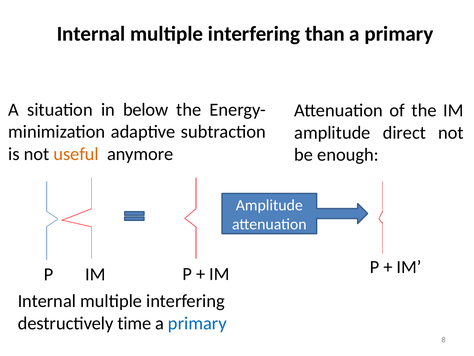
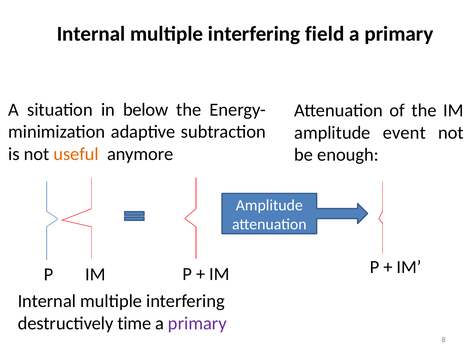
than: than -> field
direct: direct -> event
primary at (197, 323) colour: blue -> purple
